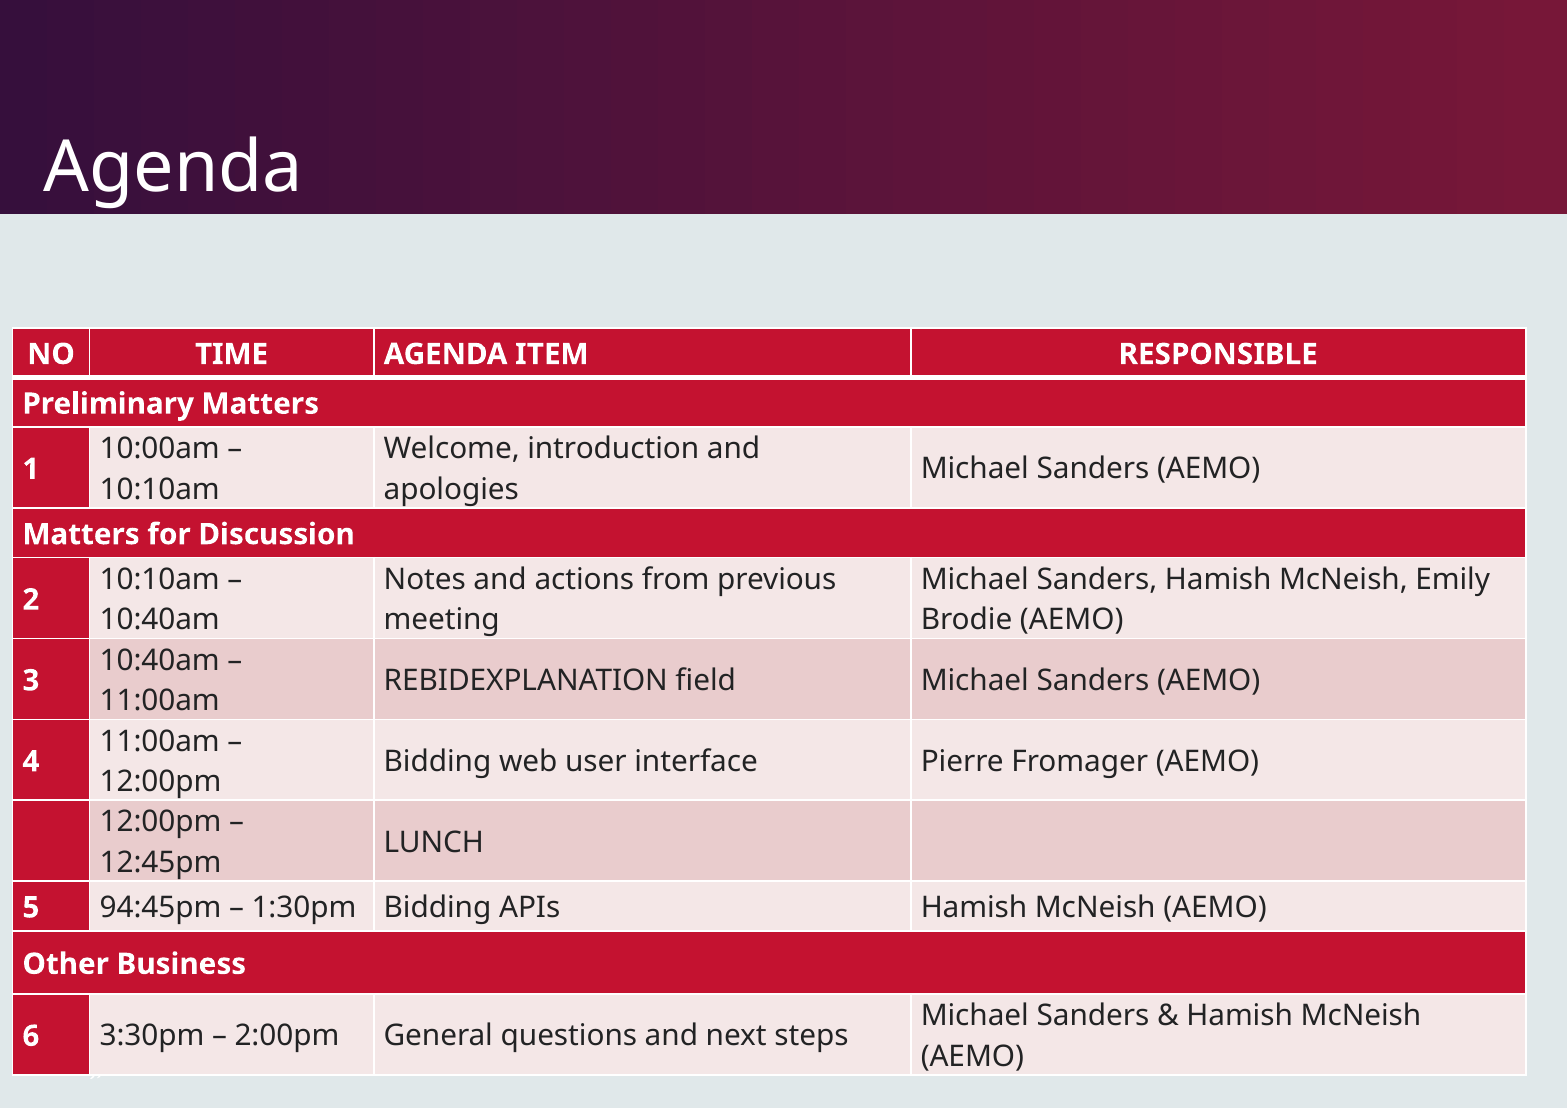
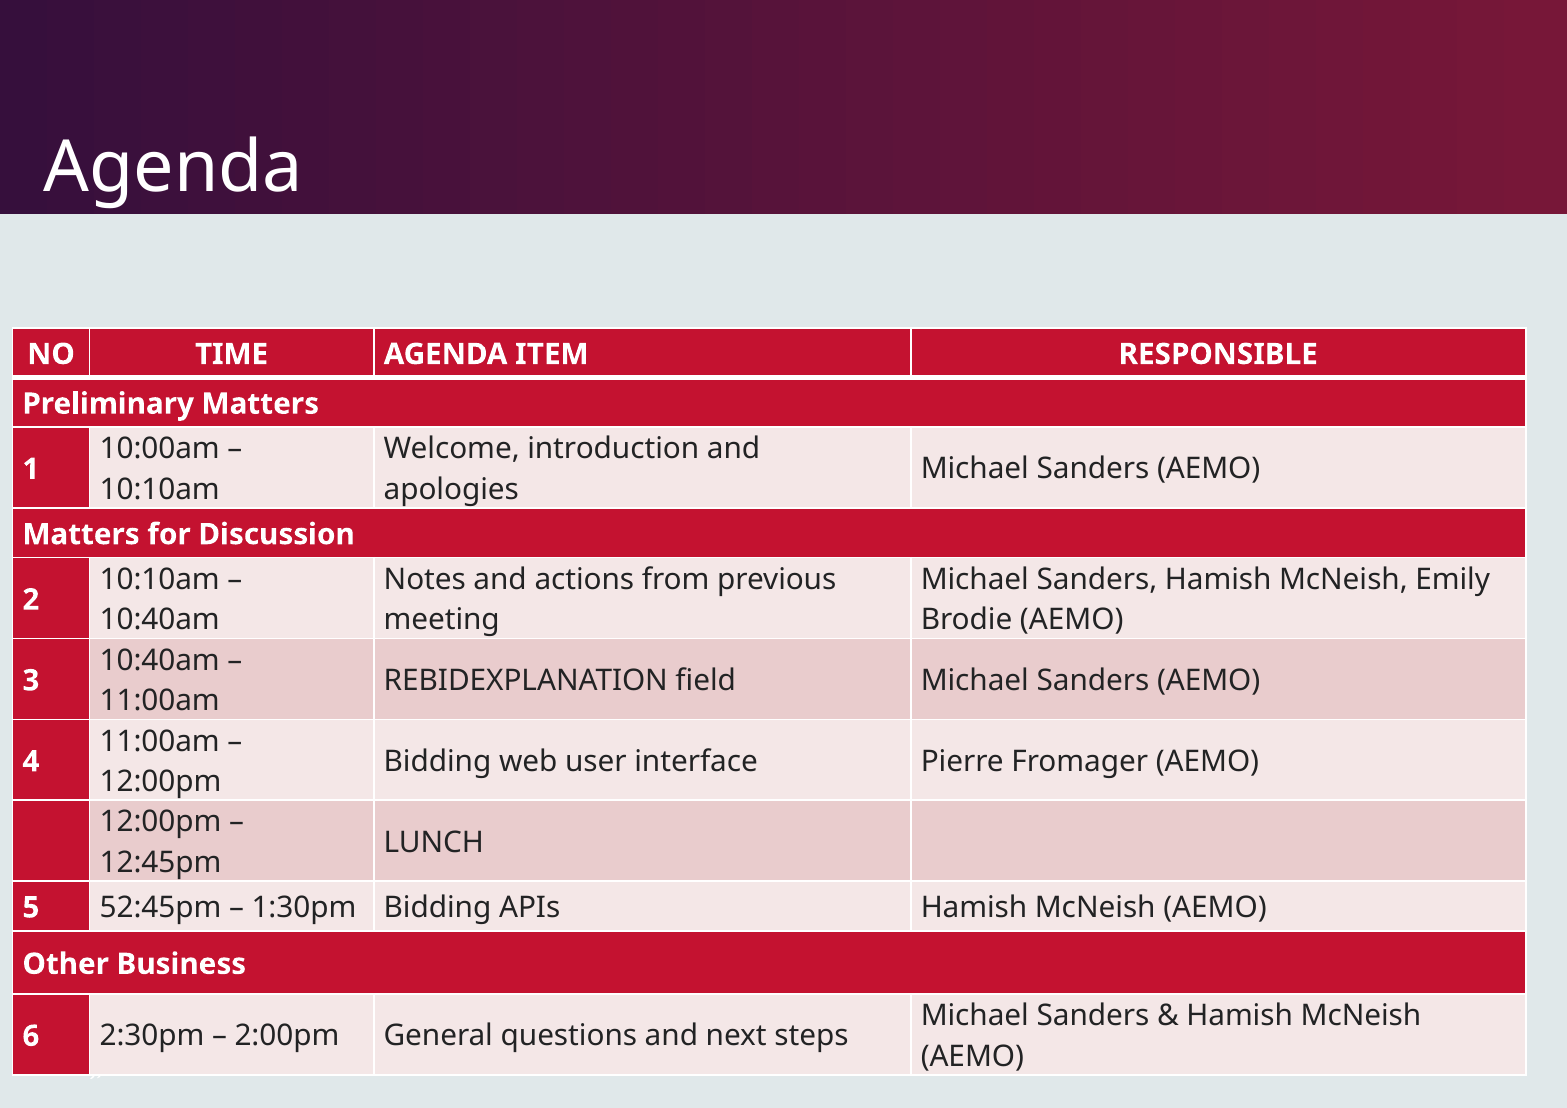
94:45pm: 94:45pm -> 52:45pm
3:30pm: 3:30pm -> 2:30pm
